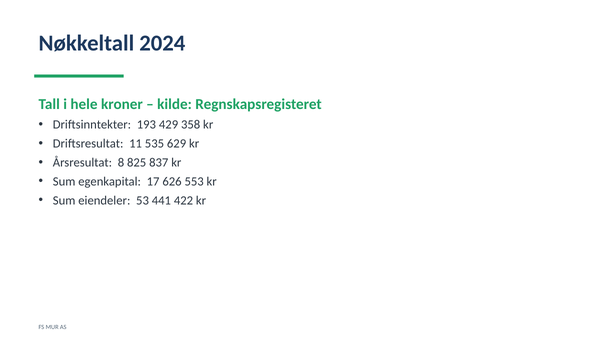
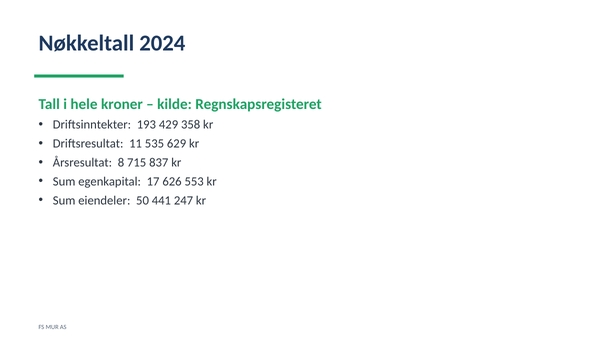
825: 825 -> 715
53: 53 -> 50
422: 422 -> 247
